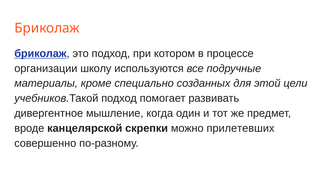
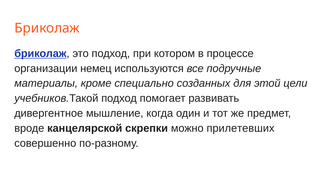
школу: школу -> немец
